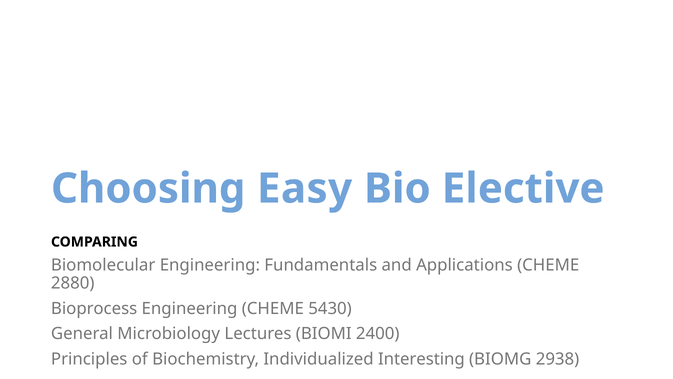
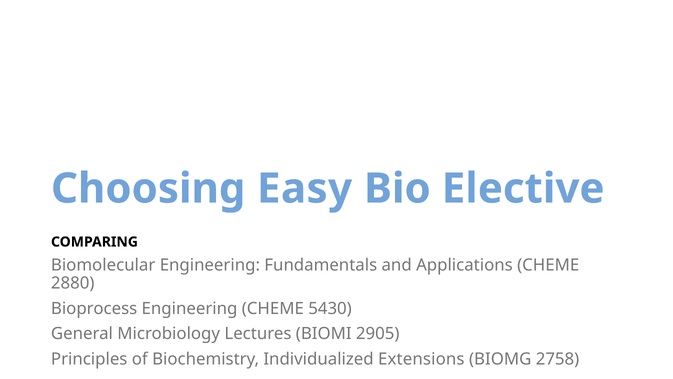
2400: 2400 -> 2905
Interesting: Interesting -> Extensions
2938: 2938 -> 2758
